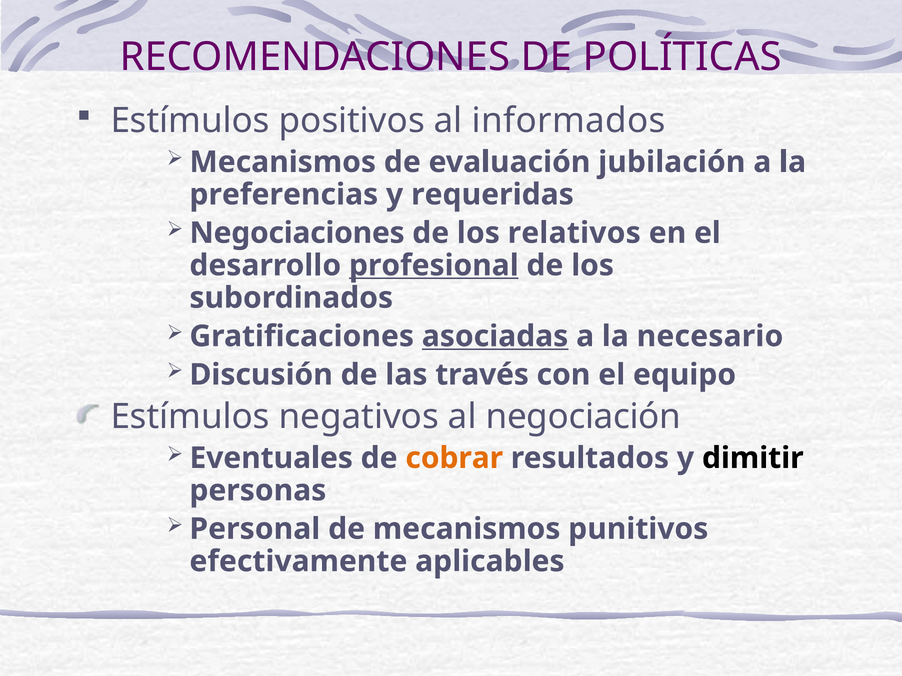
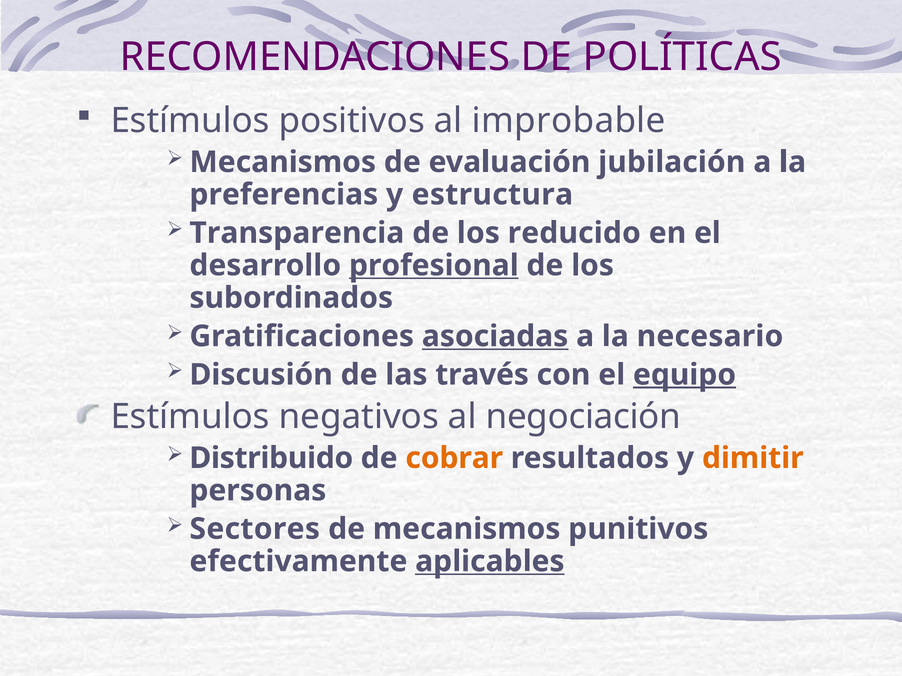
informados: informados -> improbable
requeridas: requeridas -> estructura
Negociaciones: Negociaciones -> Transparencia
relativos: relativos -> reducido
equipo underline: none -> present
Eventuales: Eventuales -> Distribuido
dimitir colour: black -> orange
Personal: Personal -> Sectores
aplicables underline: none -> present
